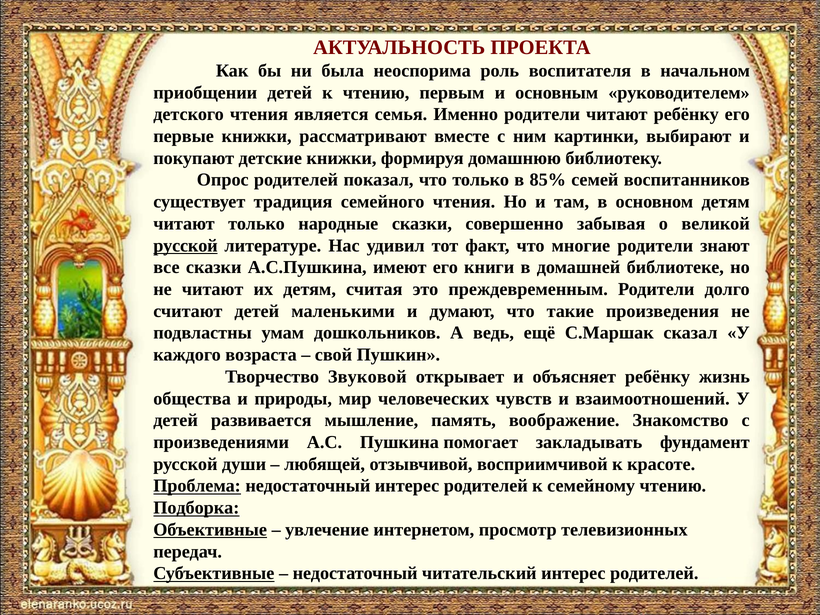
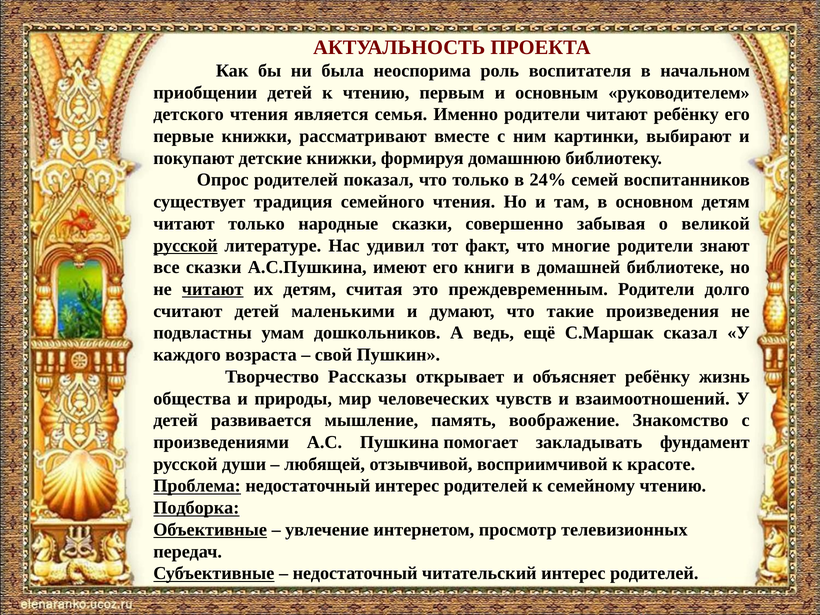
85%: 85% -> 24%
читают at (213, 289) underline: none -> present
Звуковой: Звуковой -> Рассказы
